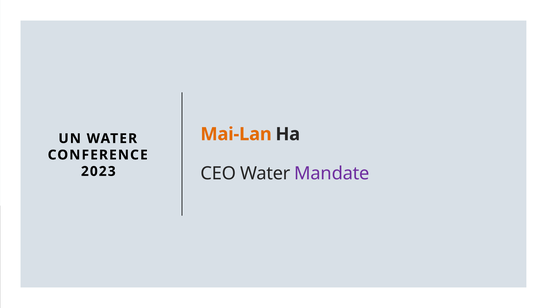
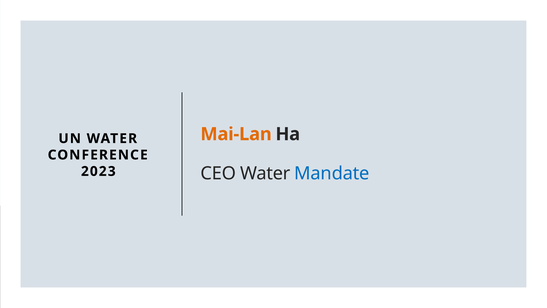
Mandate colour: purple -> blue
